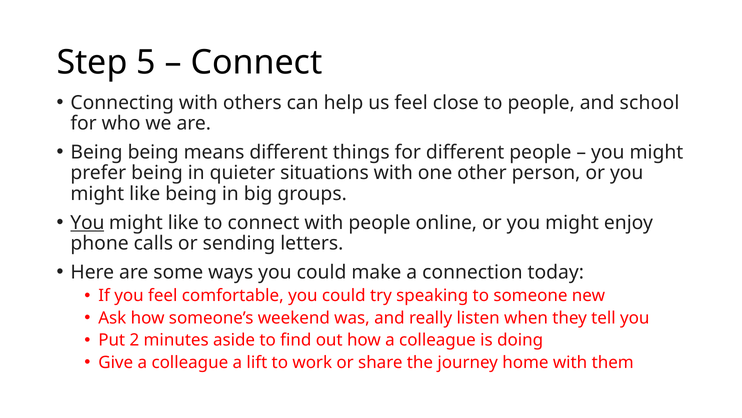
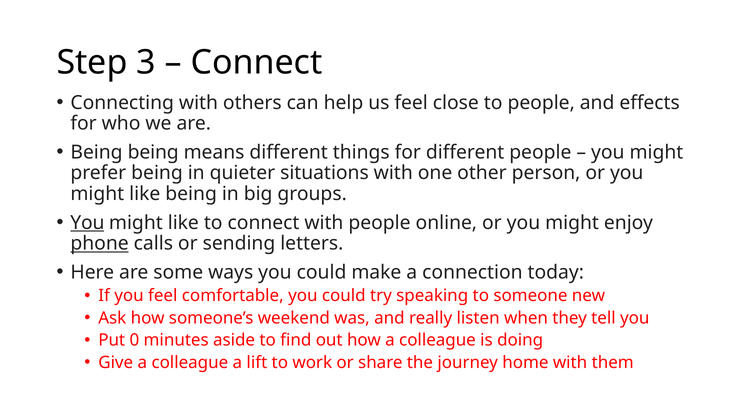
5: 5 -> 3
school: school -> effects
phone underline: none -> present
2: 2 -> 0
